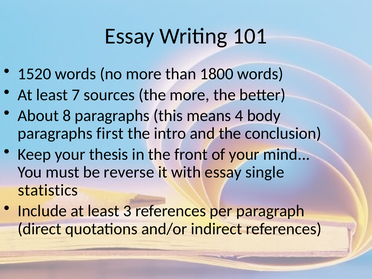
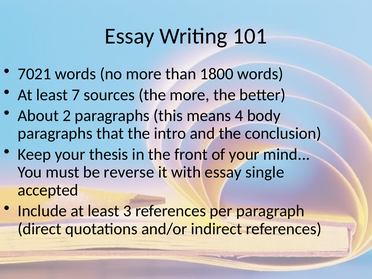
1520: 1520 -> 7021
8: 8 -> 2
first: first -> that
statistics: statistics -> accepted
